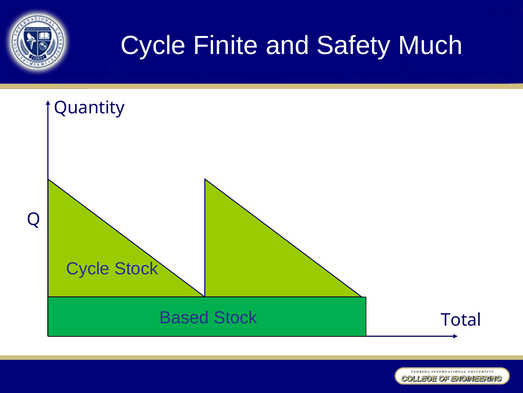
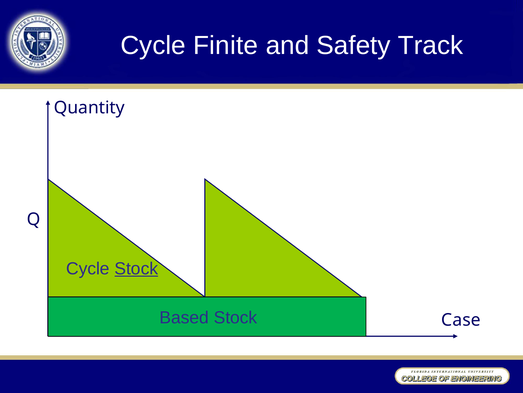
Much: Much -> Track
Stock at (136, 268) underline: none -> present
Total: Total -> Case
